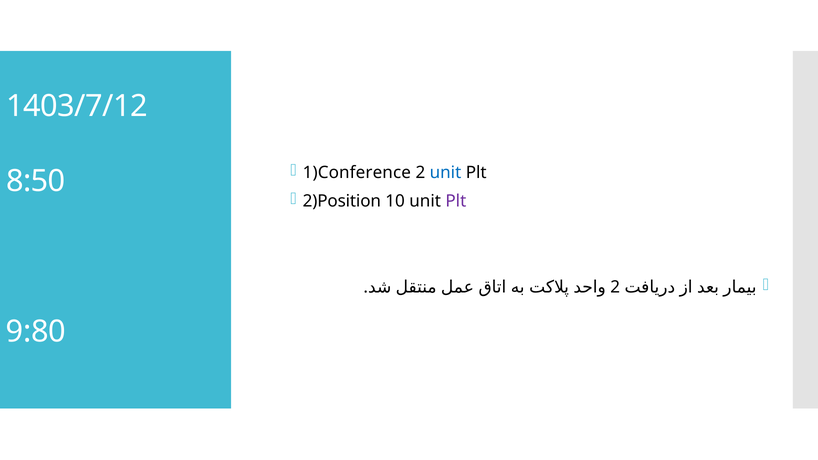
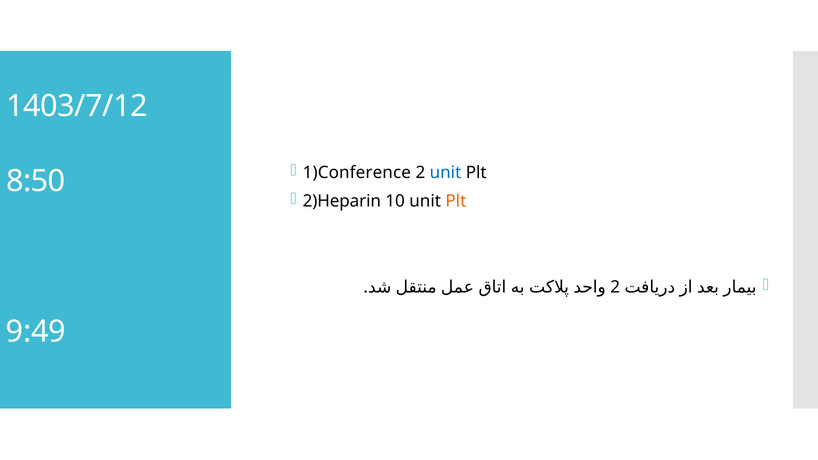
2)Position: 2)Position -> 2)Heparin
Plt at (456, 201) colour: purple -> orange
9:80: 9:80 -> 9:49
